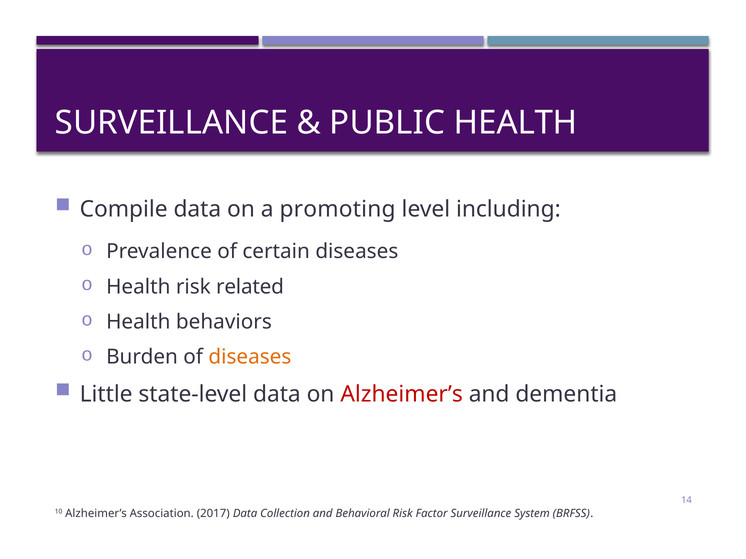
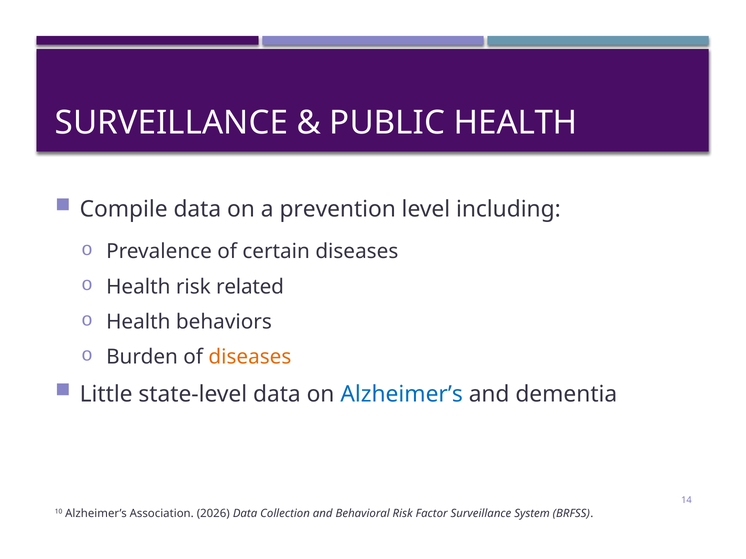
promoting: promoting -> prevention
Alzheimer’s at (402, 394) colour: red -> blue
2017: 2017 -> 2026
